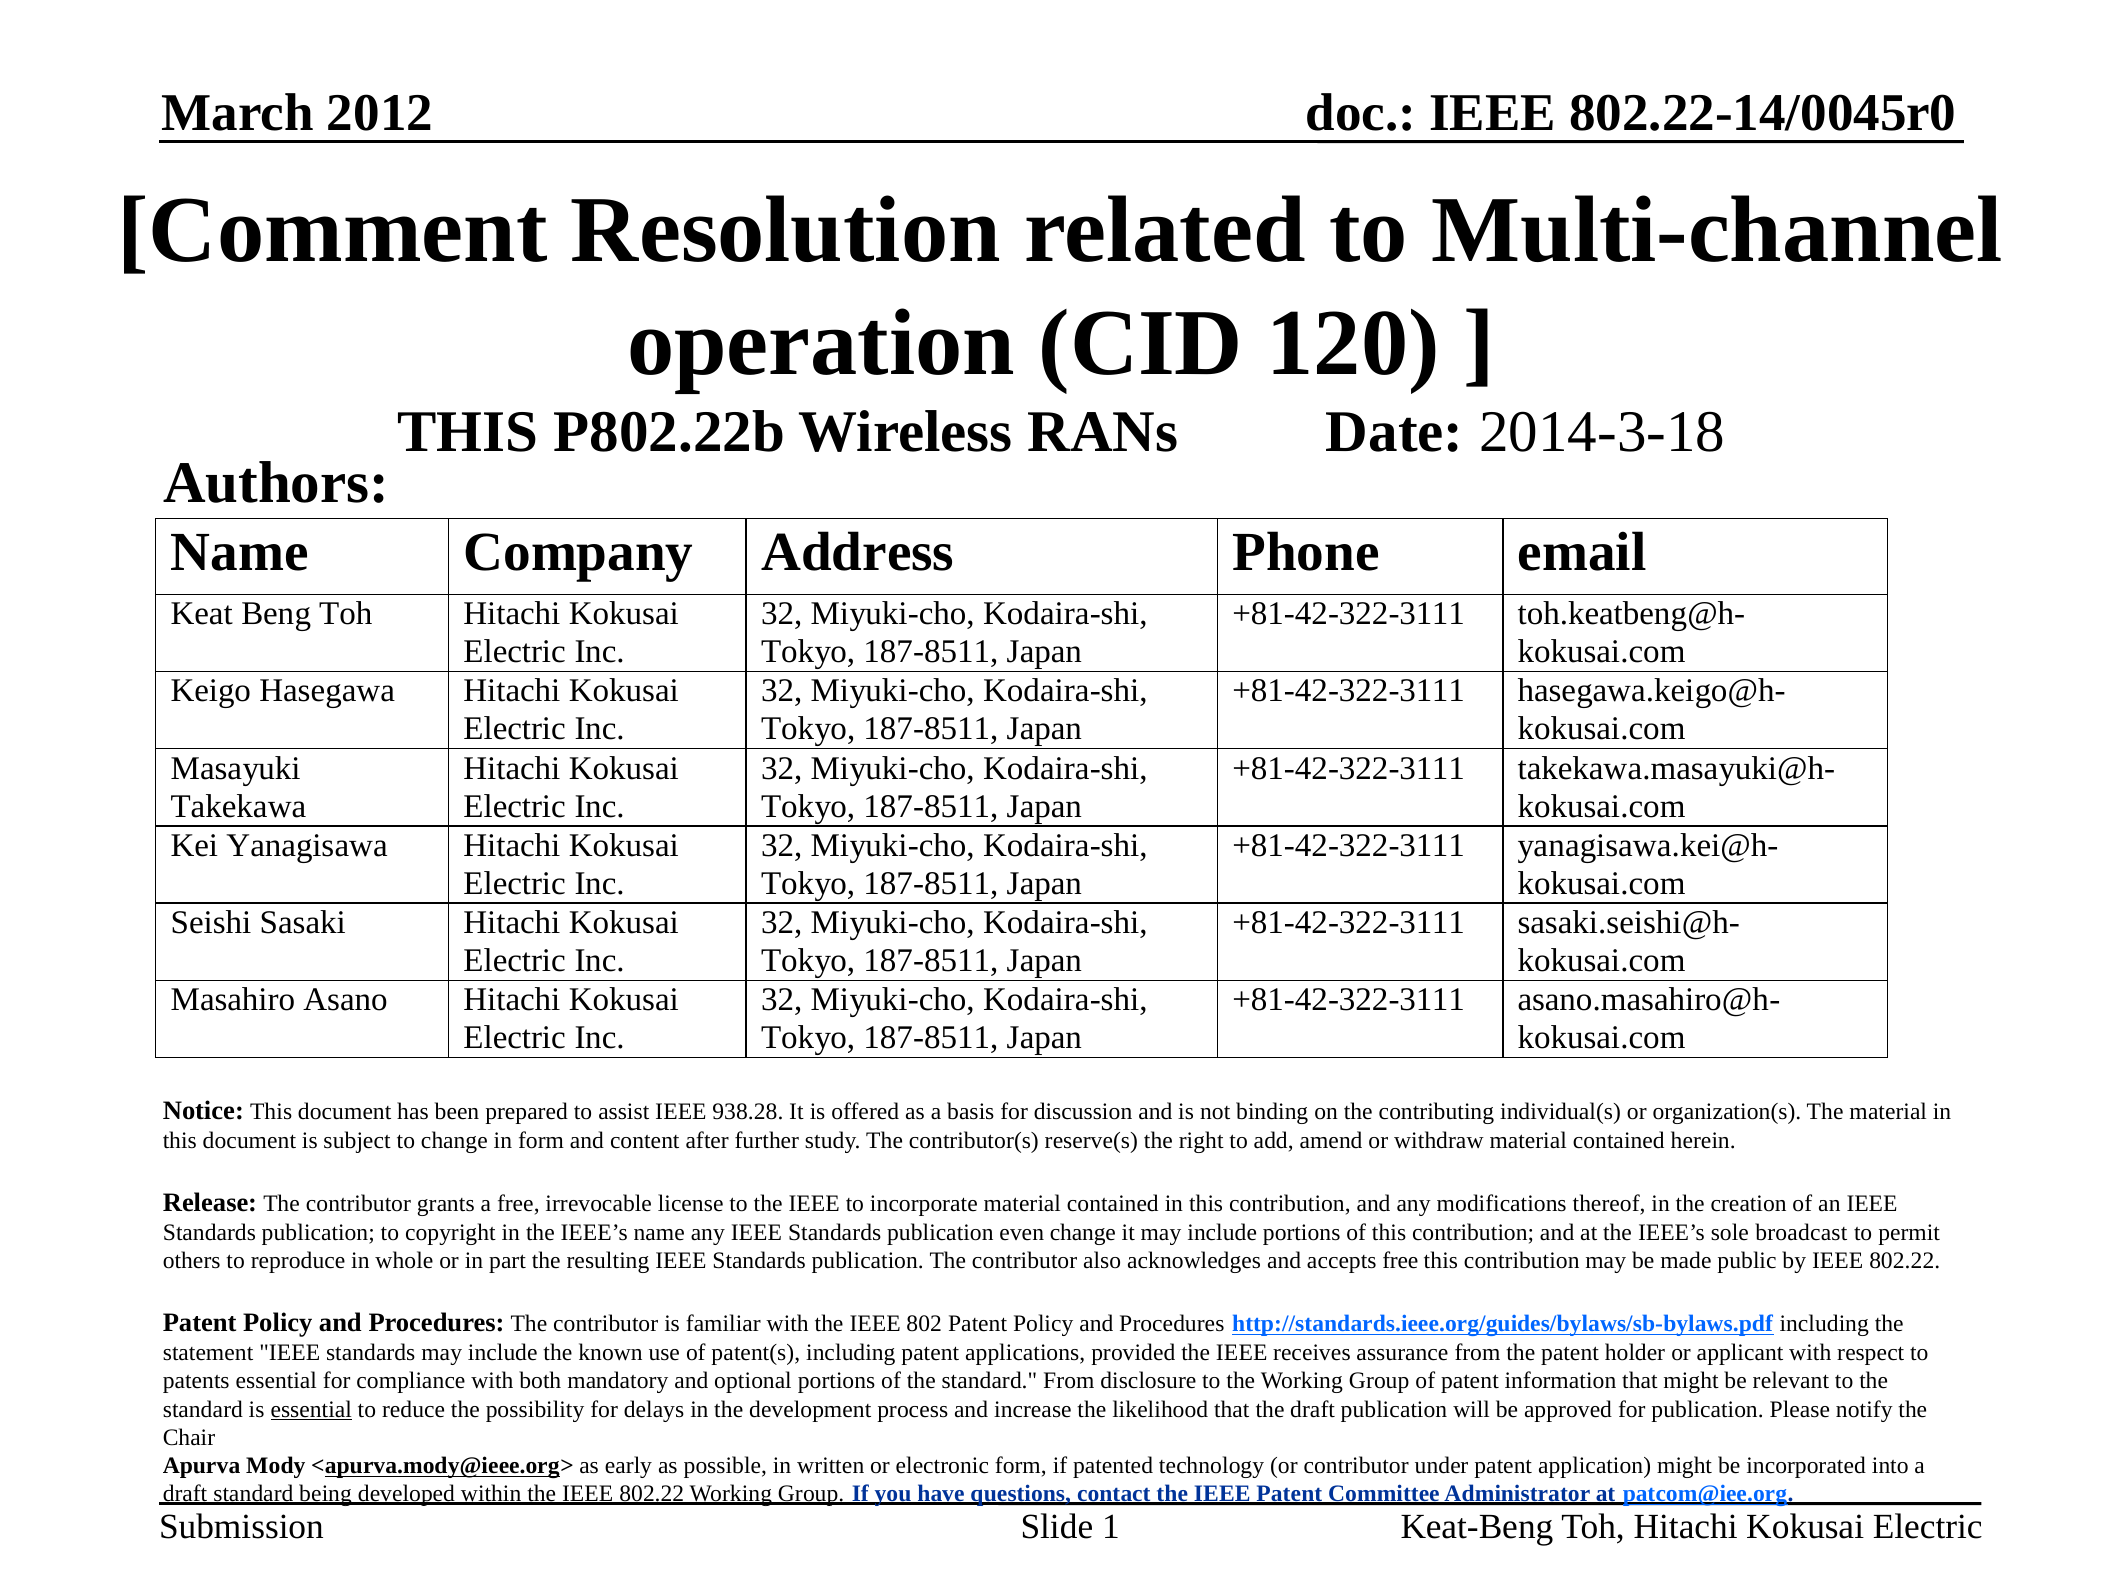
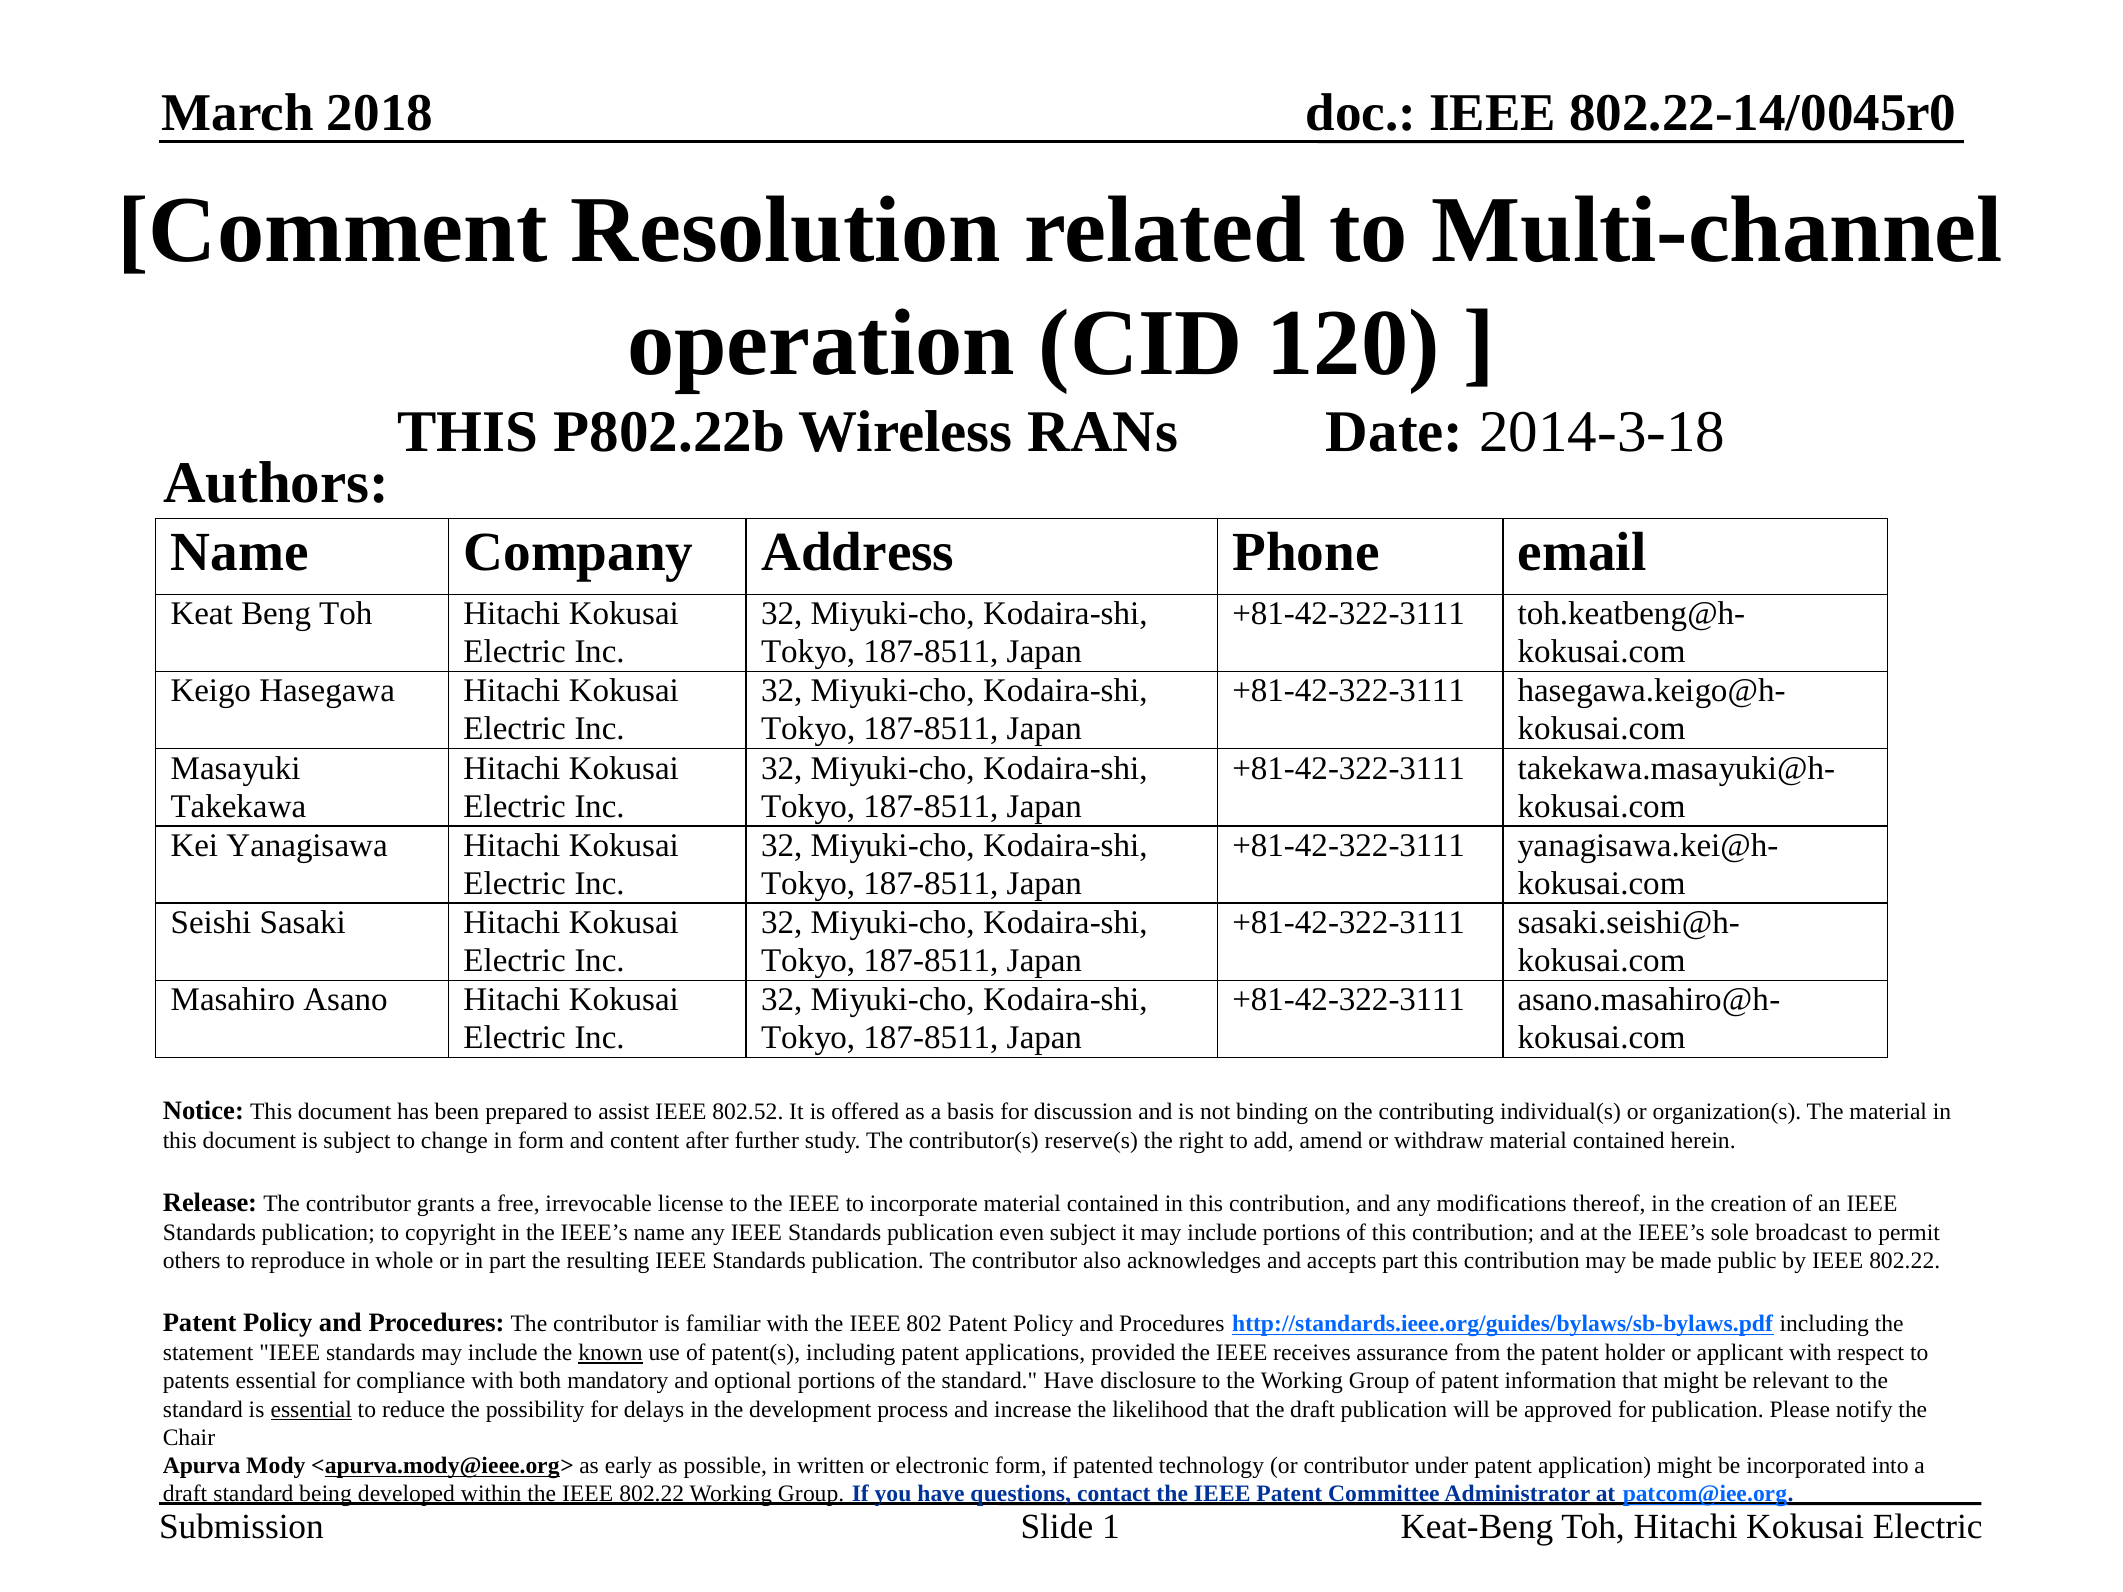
2012: 2012 -> 2018
938.28: 938.28 -> 802.52
even change: change -> subject
accepts free: free -> part
known underline: none -> present
standard From: From -> Have
